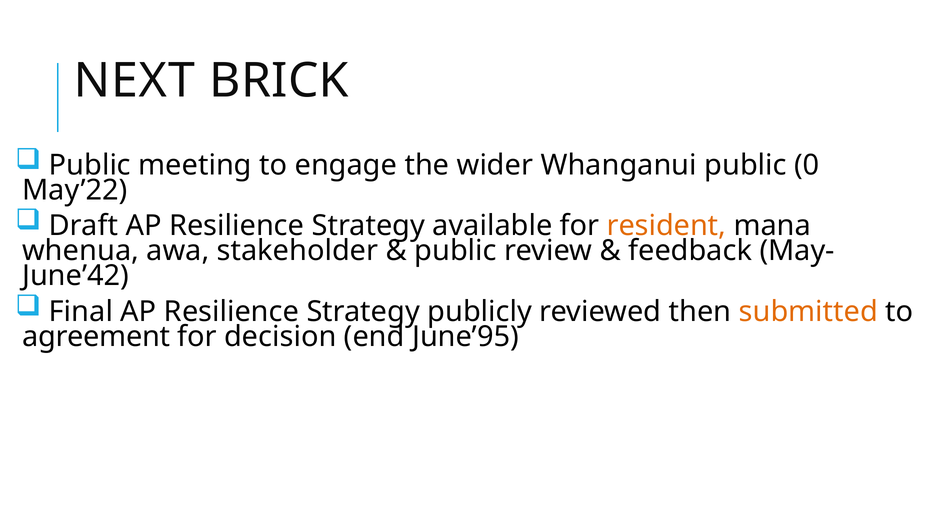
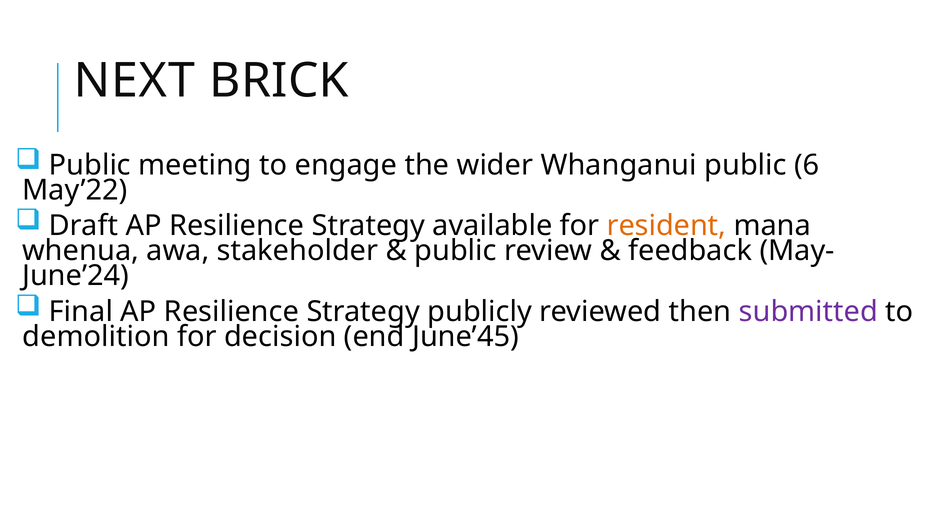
0: 0 -> 6
June’42: June’42 -> June’24
submitted colour: orange -> purple
agreement: agreement -> demolition
June’95: June’95 -> June’45
